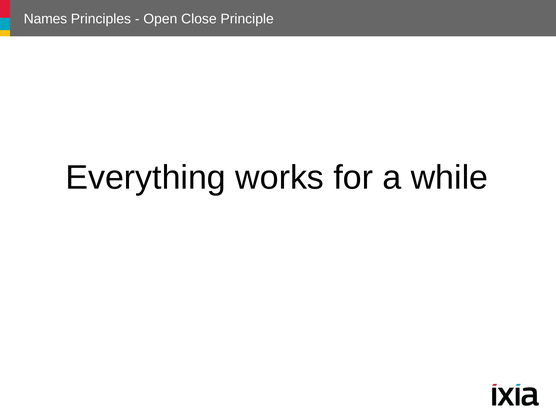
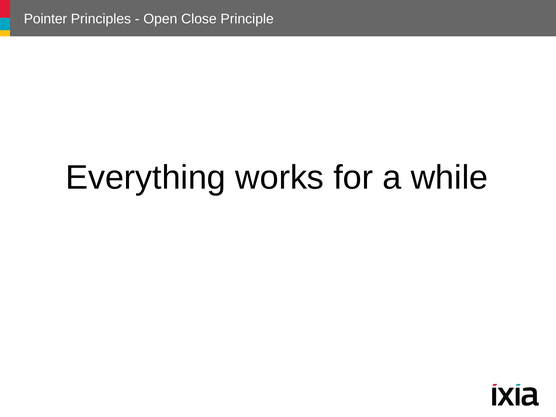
Names: Names -> Pointer
